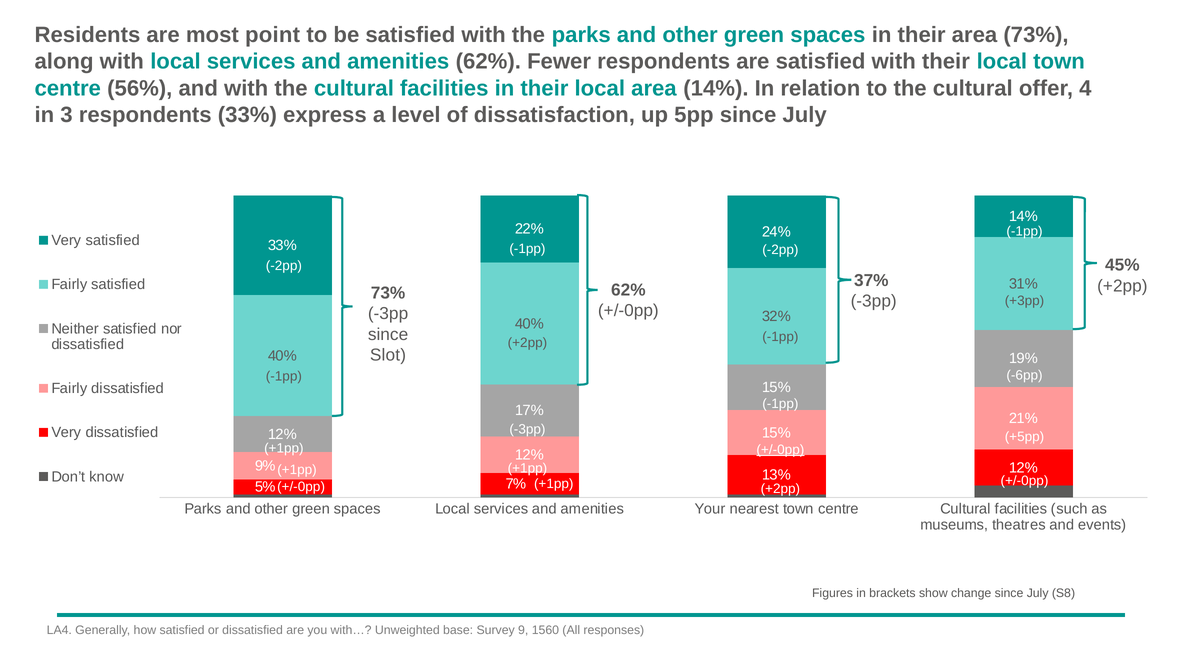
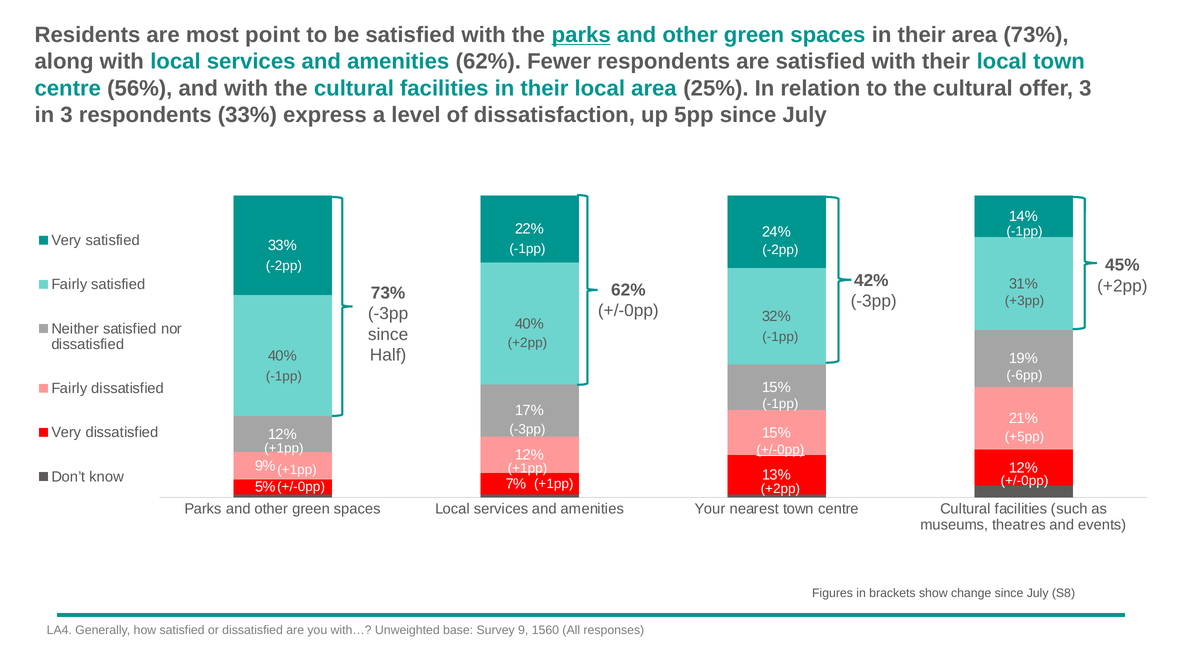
parks at (581, 35) underline: none -> present
area 14%: 14% -> 25%
offer 4: 4 -> 3
37%: 37% -> 42%
Slot: Slot -> Half
